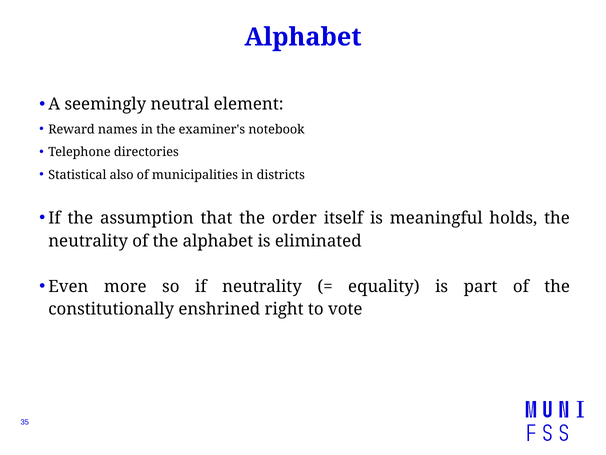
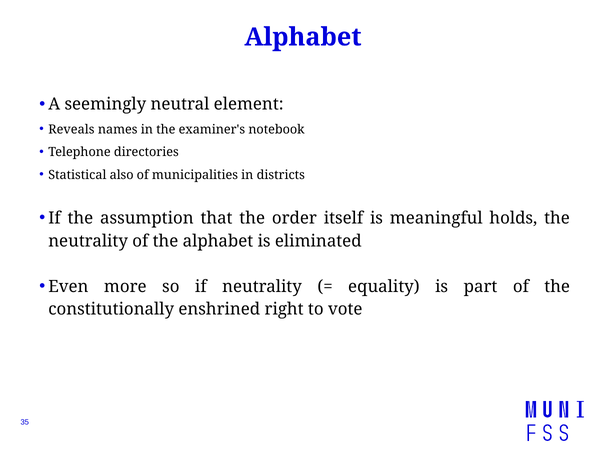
Reward: Reward -> Reveals
